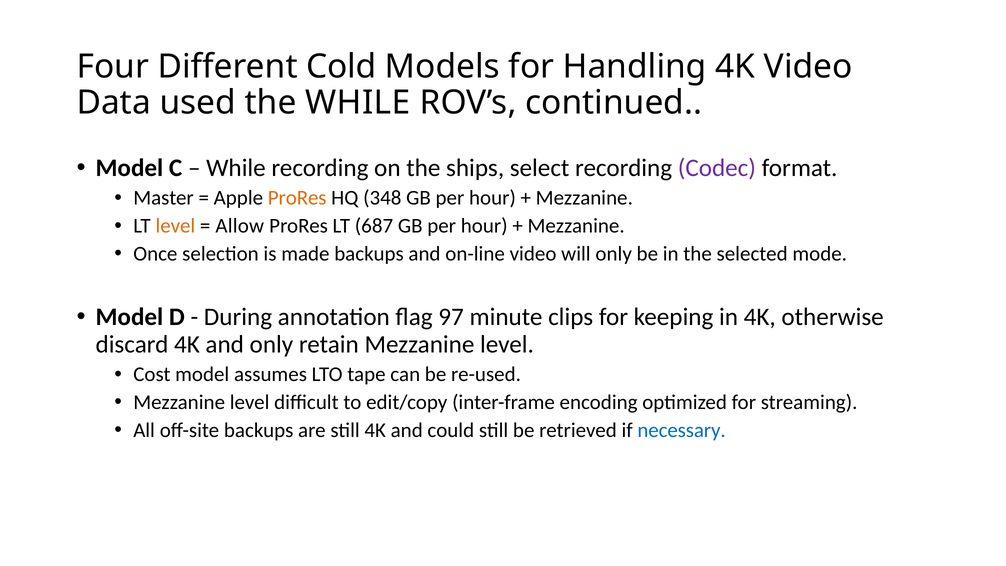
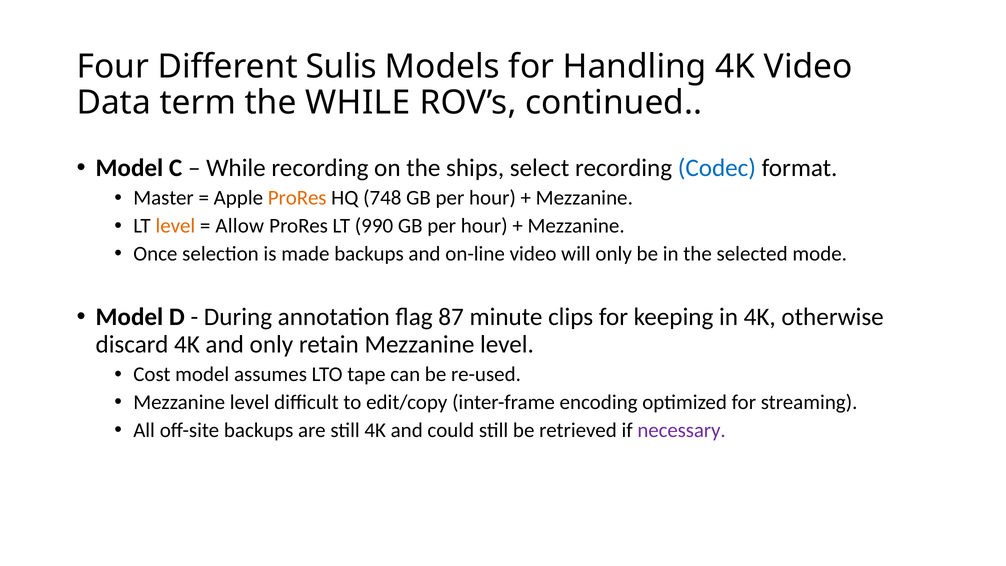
Cold: Cold -> Sulis
used: used -> term
Codec colour: purple -> blue
348: 348 -> 748
687: 687 -> 990
97: 97 -> 87
necessary colour: blue -> purple
